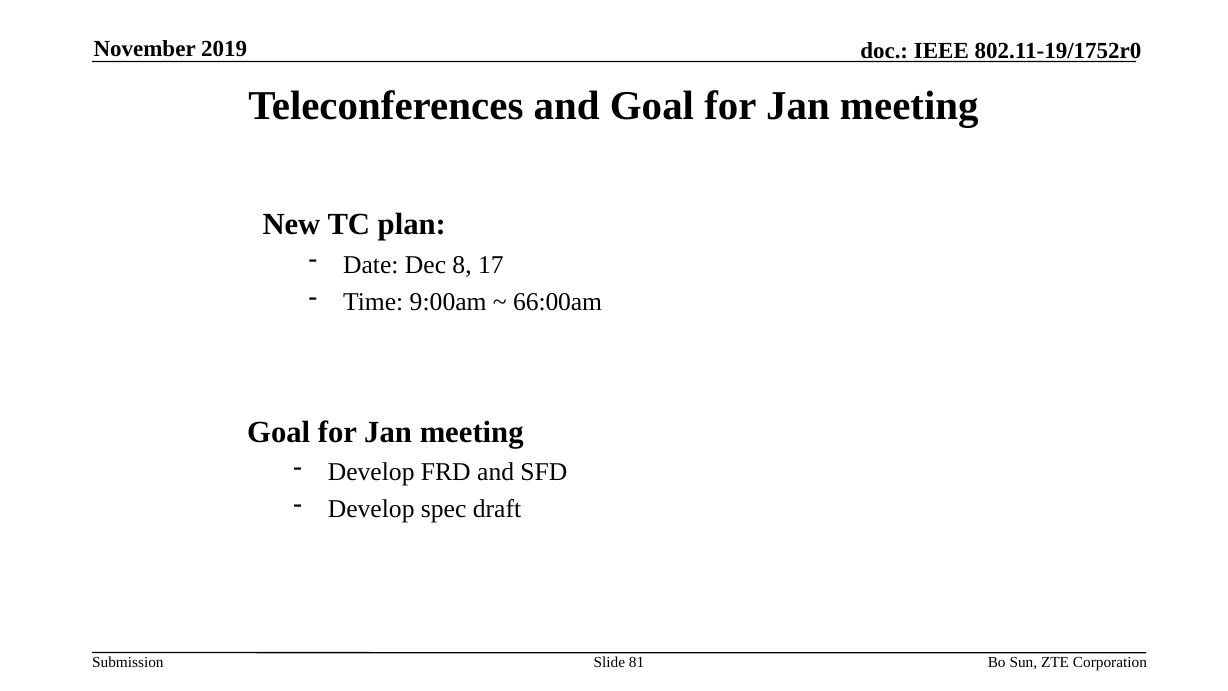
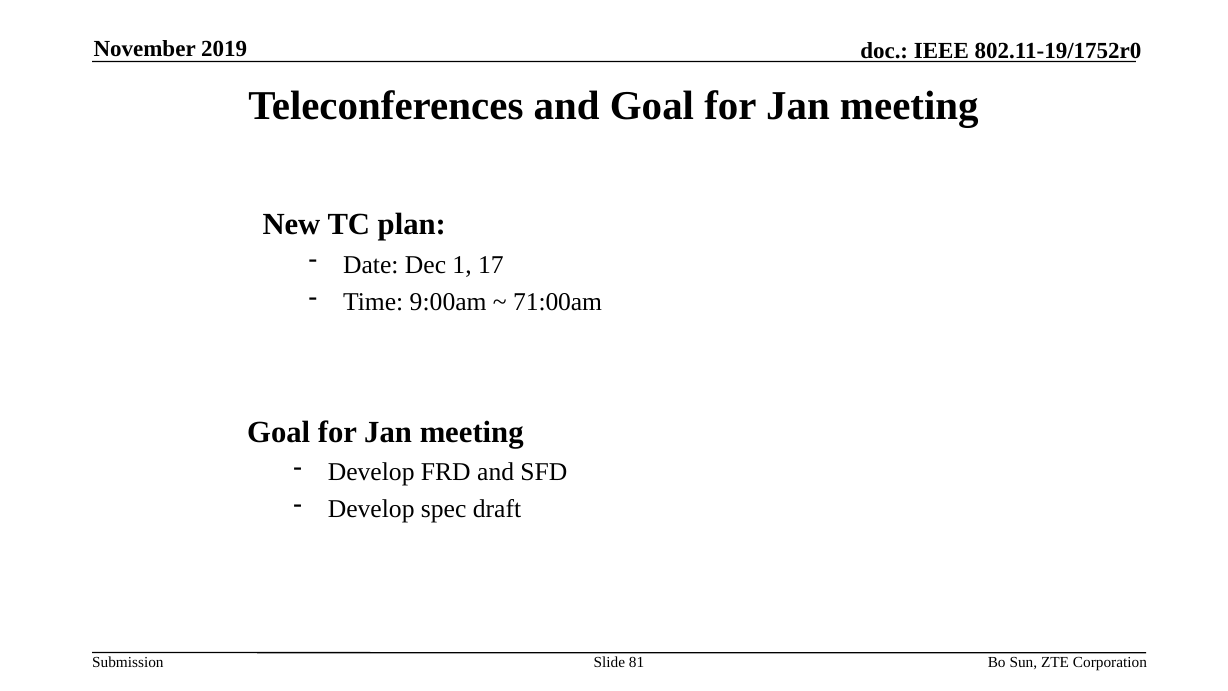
8: 8 -> 1
66:00am: 66:00am -> 71:00am
